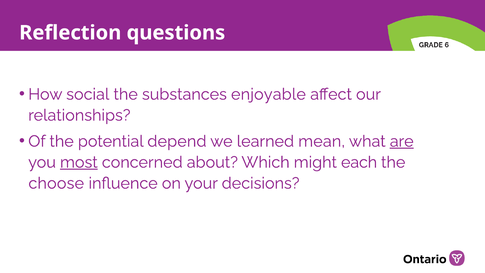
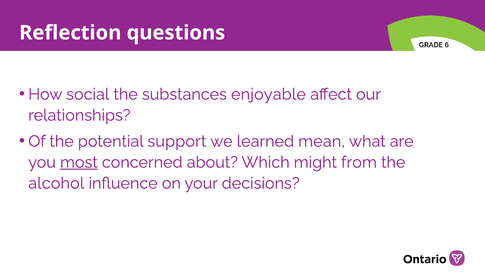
depend: depend -> support
are underline: present -> none
each: each -> from
choose: choose -> alcohol
